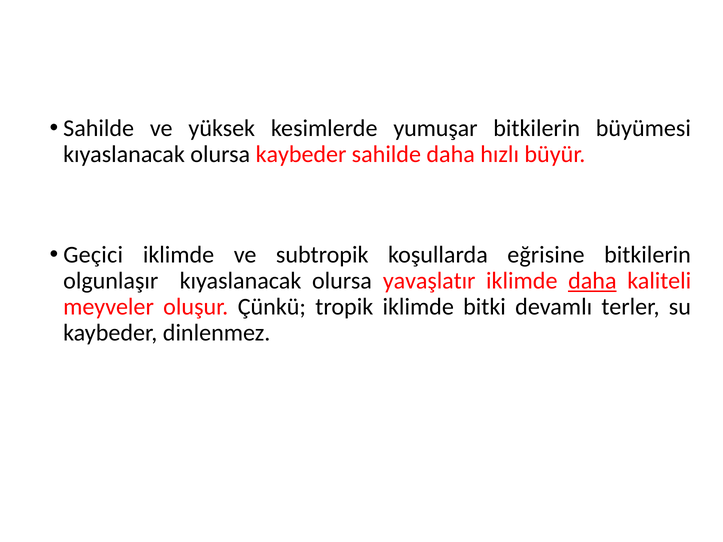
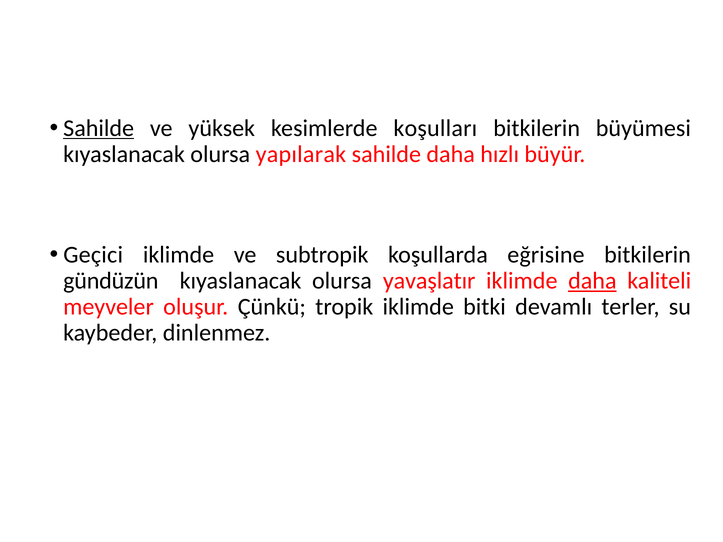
Sahilde at (99, 128) underline: none -> present
yumuşar: yumuşar -> koşulları
olursa kaybeder: kaybeder -> yapılarak
olgunlaşır: olgunlaşır -> gündüzün
